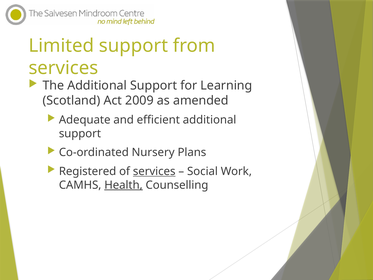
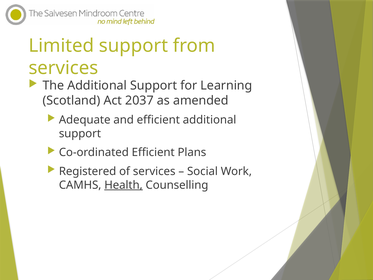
2009: 2009 -> 2037
Co-ordinated Nursery: Nursery -> Efficient
services at (154, 171) underline: present -> none
